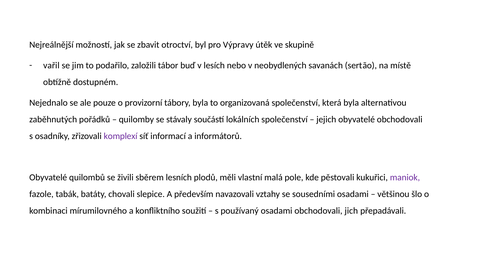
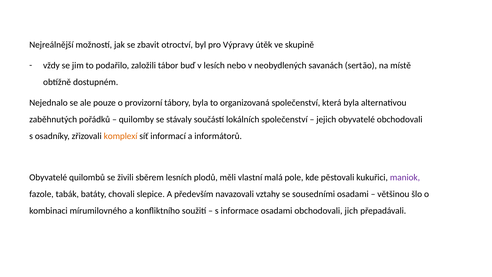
vařil: vařil -> vždy
komplexí colour: purple -> orange
používaný: používaný -> informace
